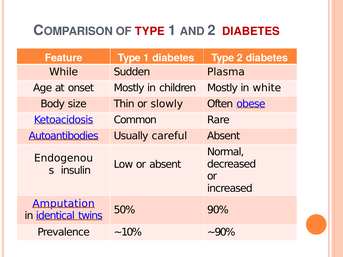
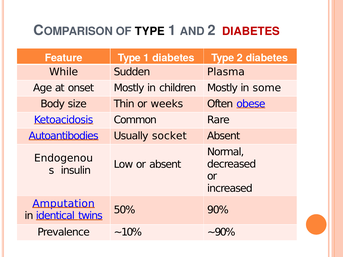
TYPE at (150, 31) colour: red -> black
white: white -> some
slowly: slowly -> weeks
careful: careful -> socket
